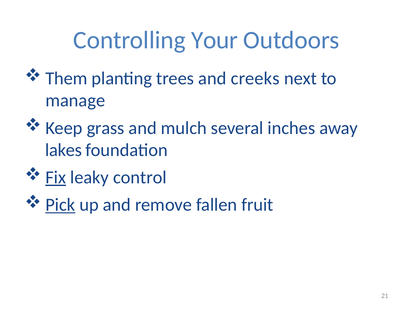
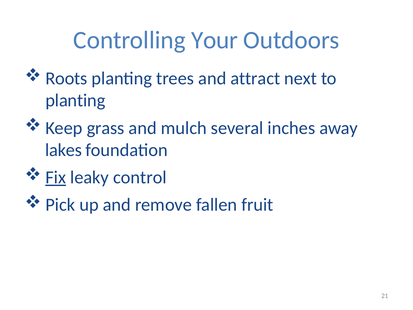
Them: Them -> Roots
creeks: creeks -> attract
manage at (75, 100): manage -> planting
Pick underline: present -> none
